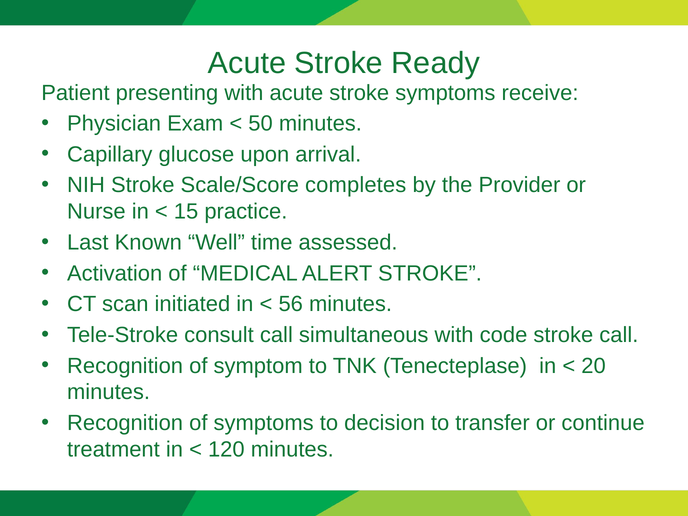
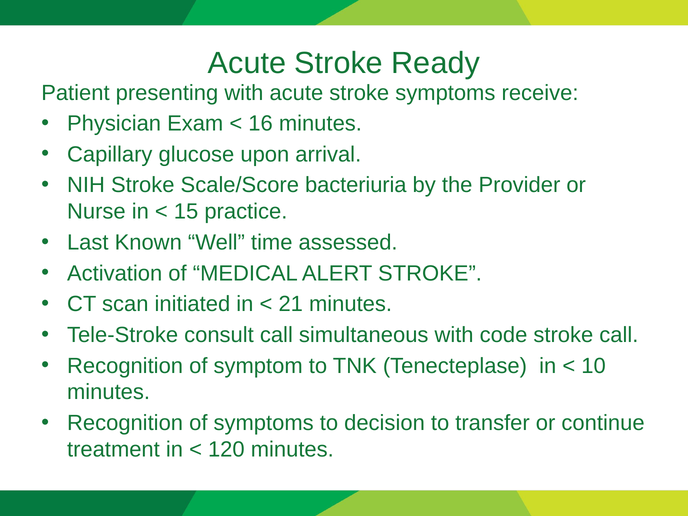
50: 50 -> 16
completes: completes -> bacteriuria
56: 56 -> 21
20: 20 -> 10
